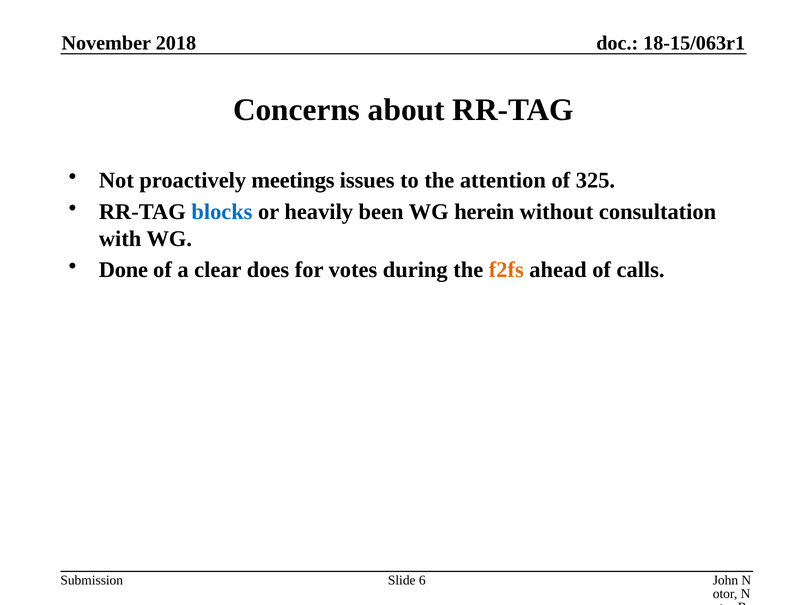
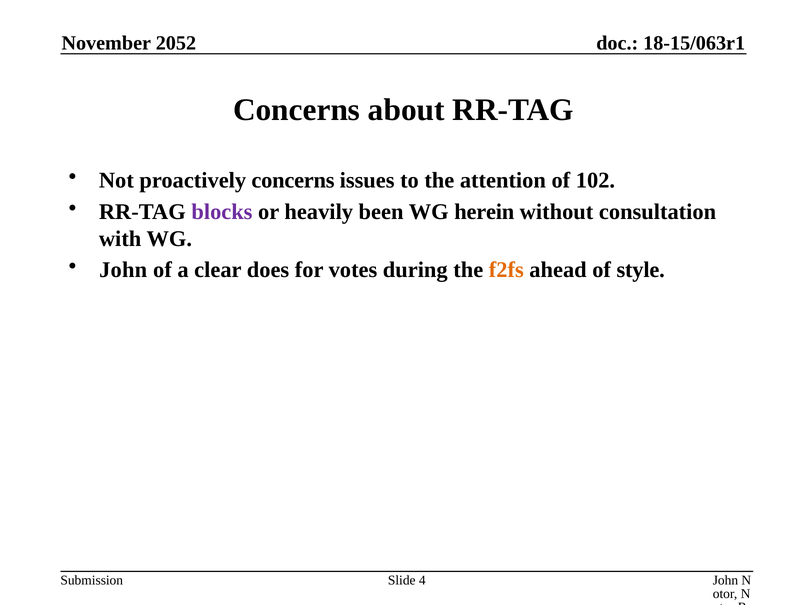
2018: 2018 -> 2052
proactively meetings: meetings -> concerns
325: 325 -> 102
blocks colour: blue -> purple
Done at (123, 270): Done -> John
calls: calls -> style
6: 6 -> 4
